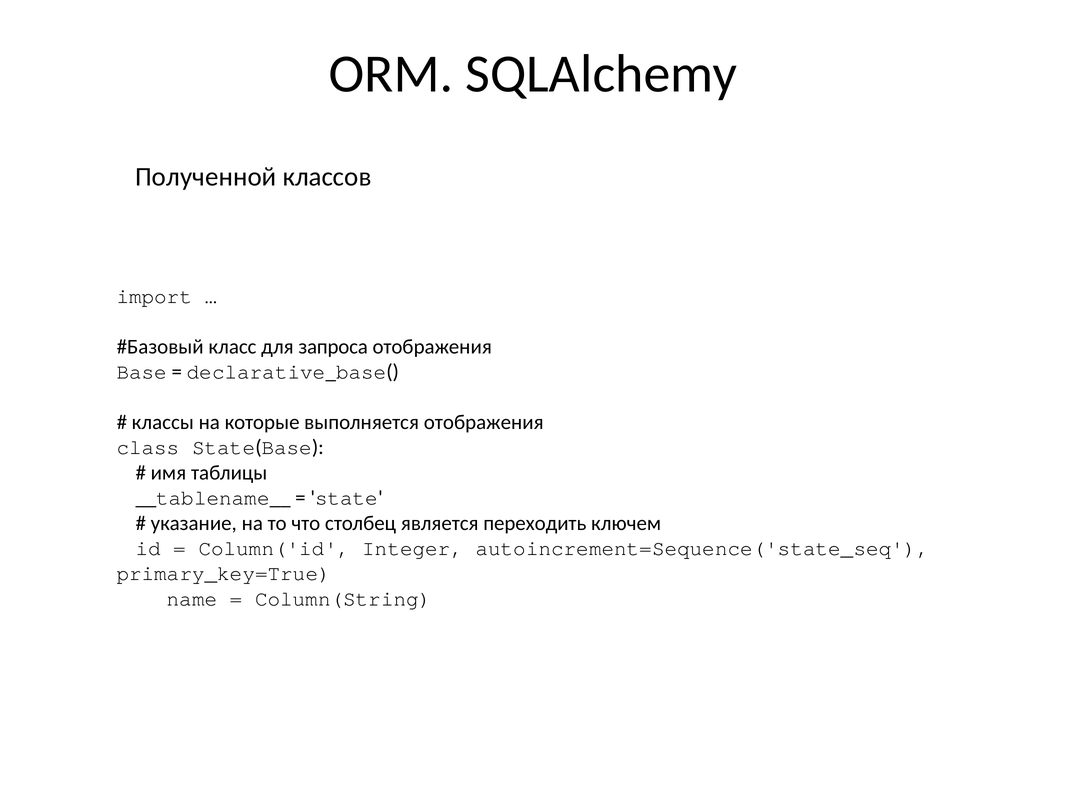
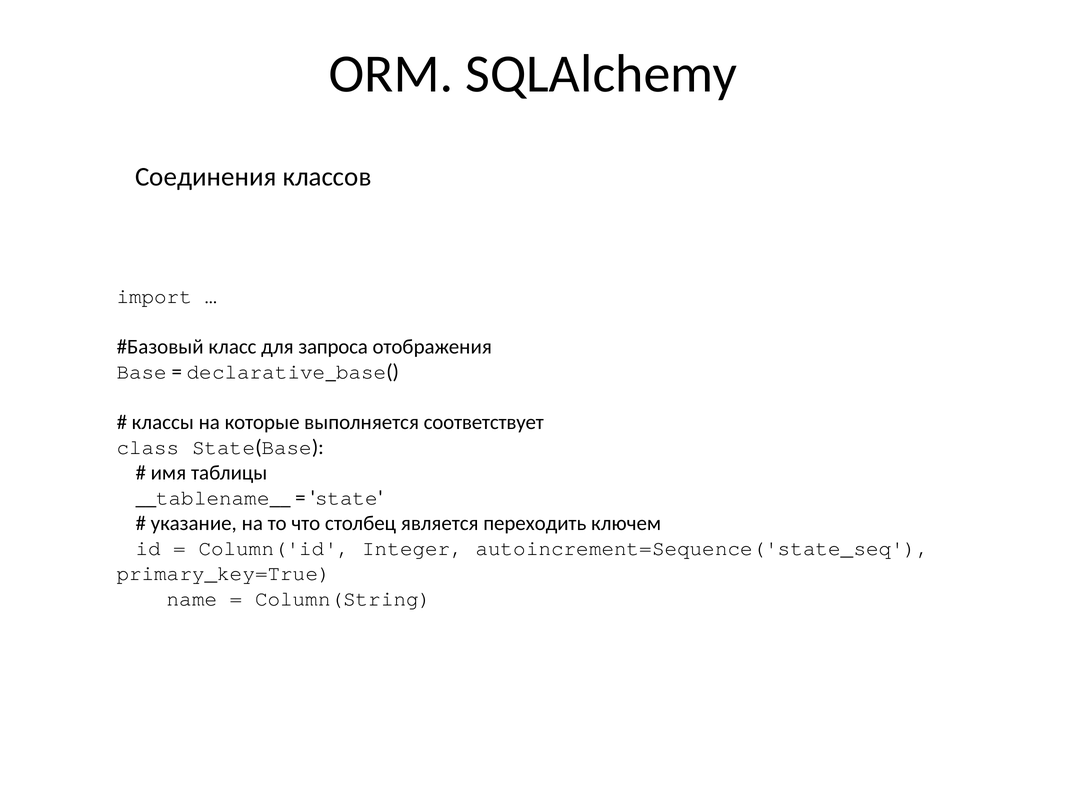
Полученной: Полученной -> Соединения
выполняется отображения: отображения -> соответствует
